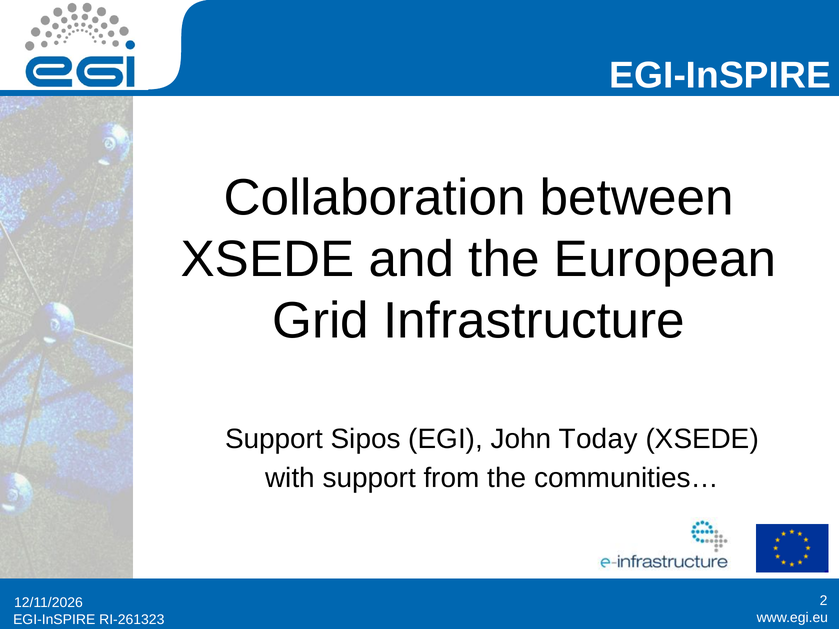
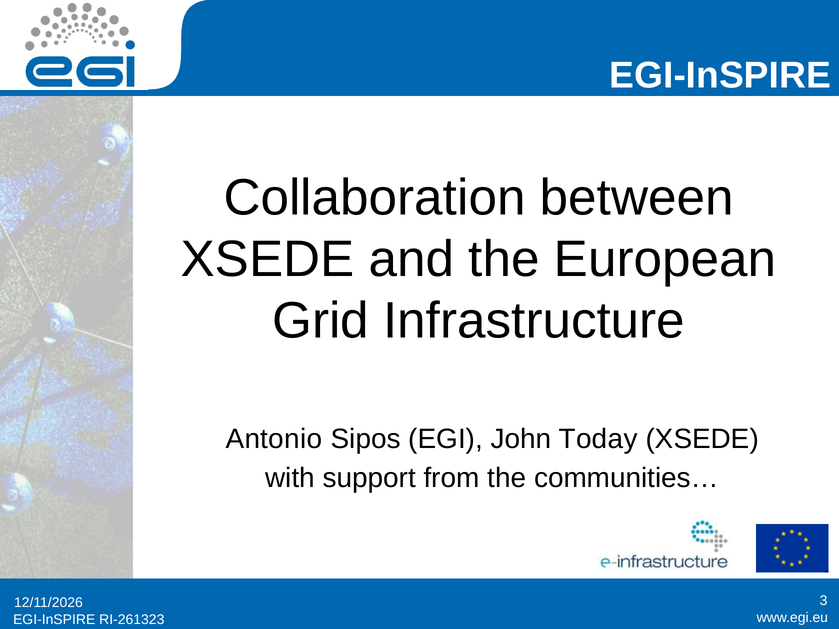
Support at (274, 439): Support -> Antonio
2: 2 -> 3
